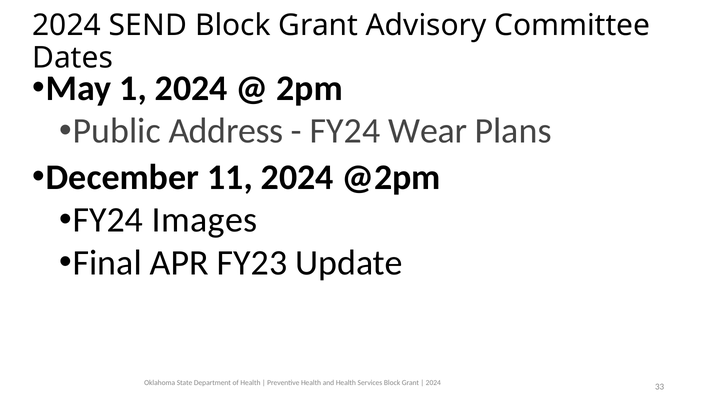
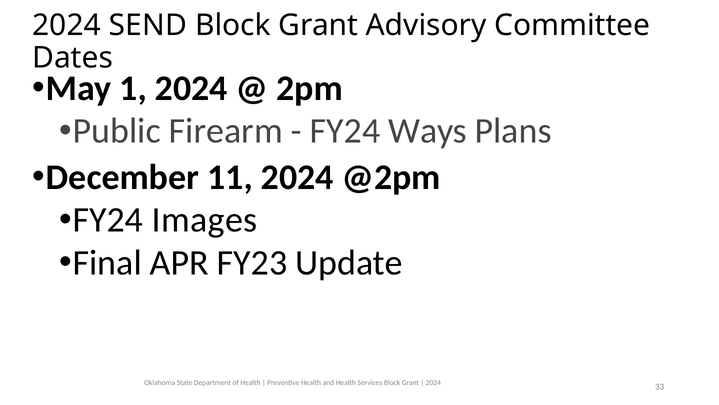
Address: Address -> Firearm
Wear: Wear -> Ways
